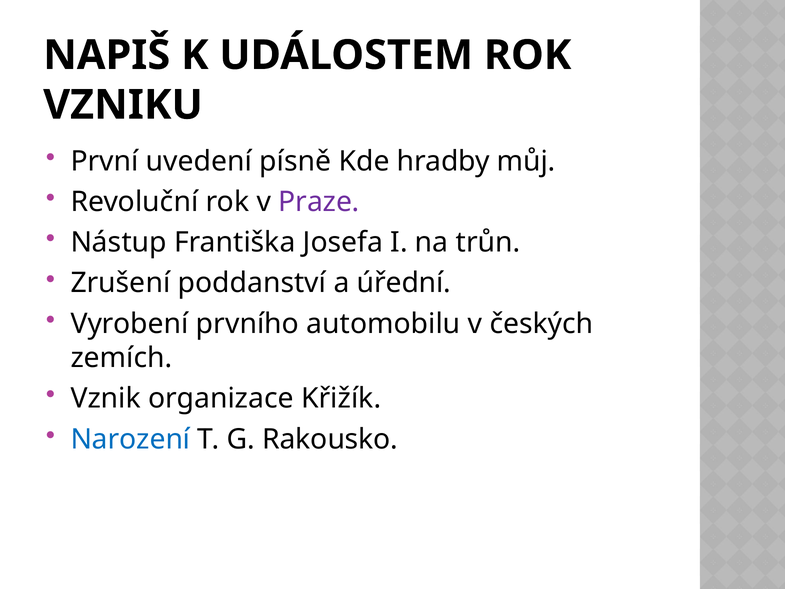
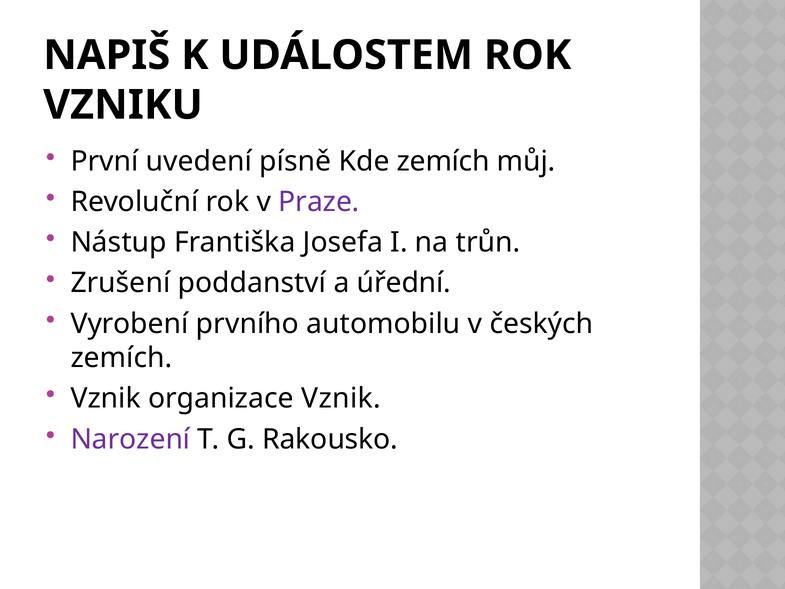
Kde hradby: hradby -> zemích
organizace Křižík: Křižík -> Vznik
Narození colour: blue -> purple
